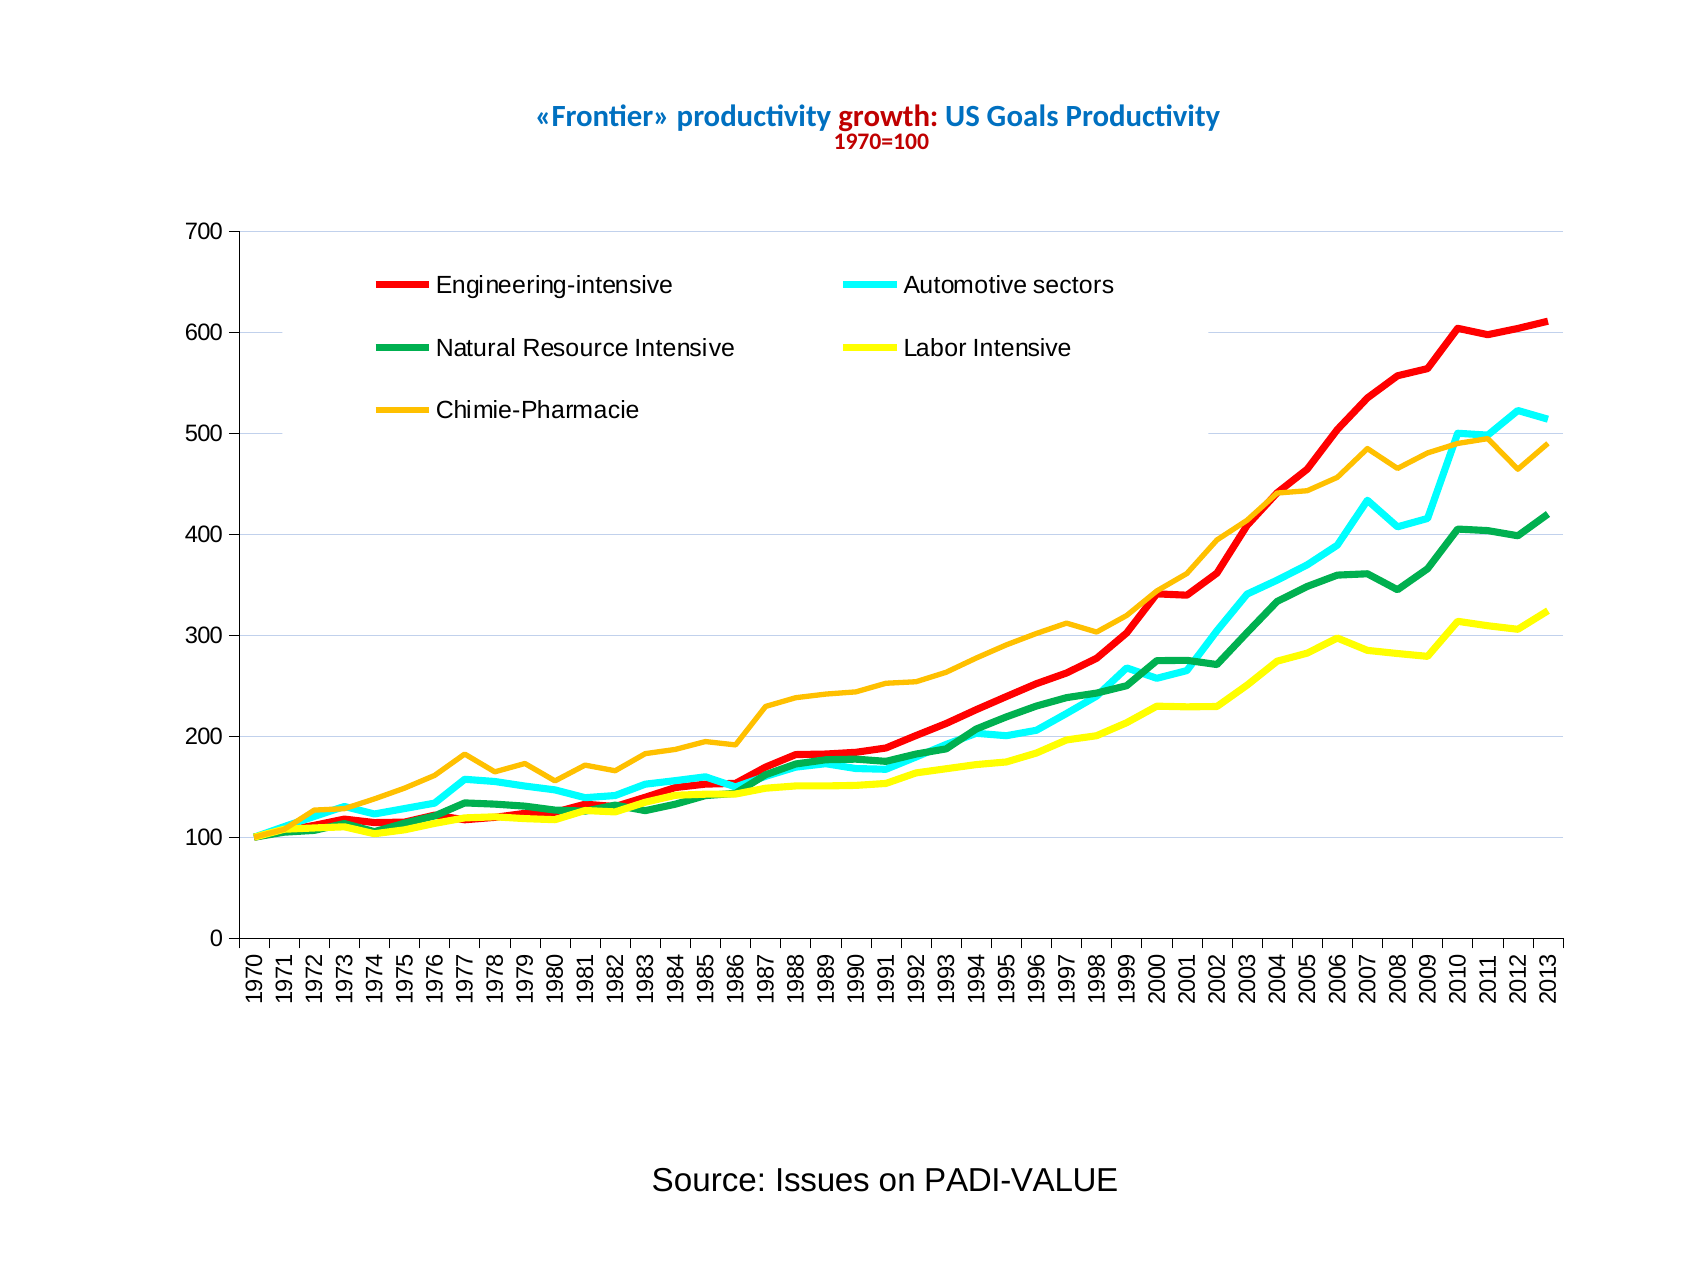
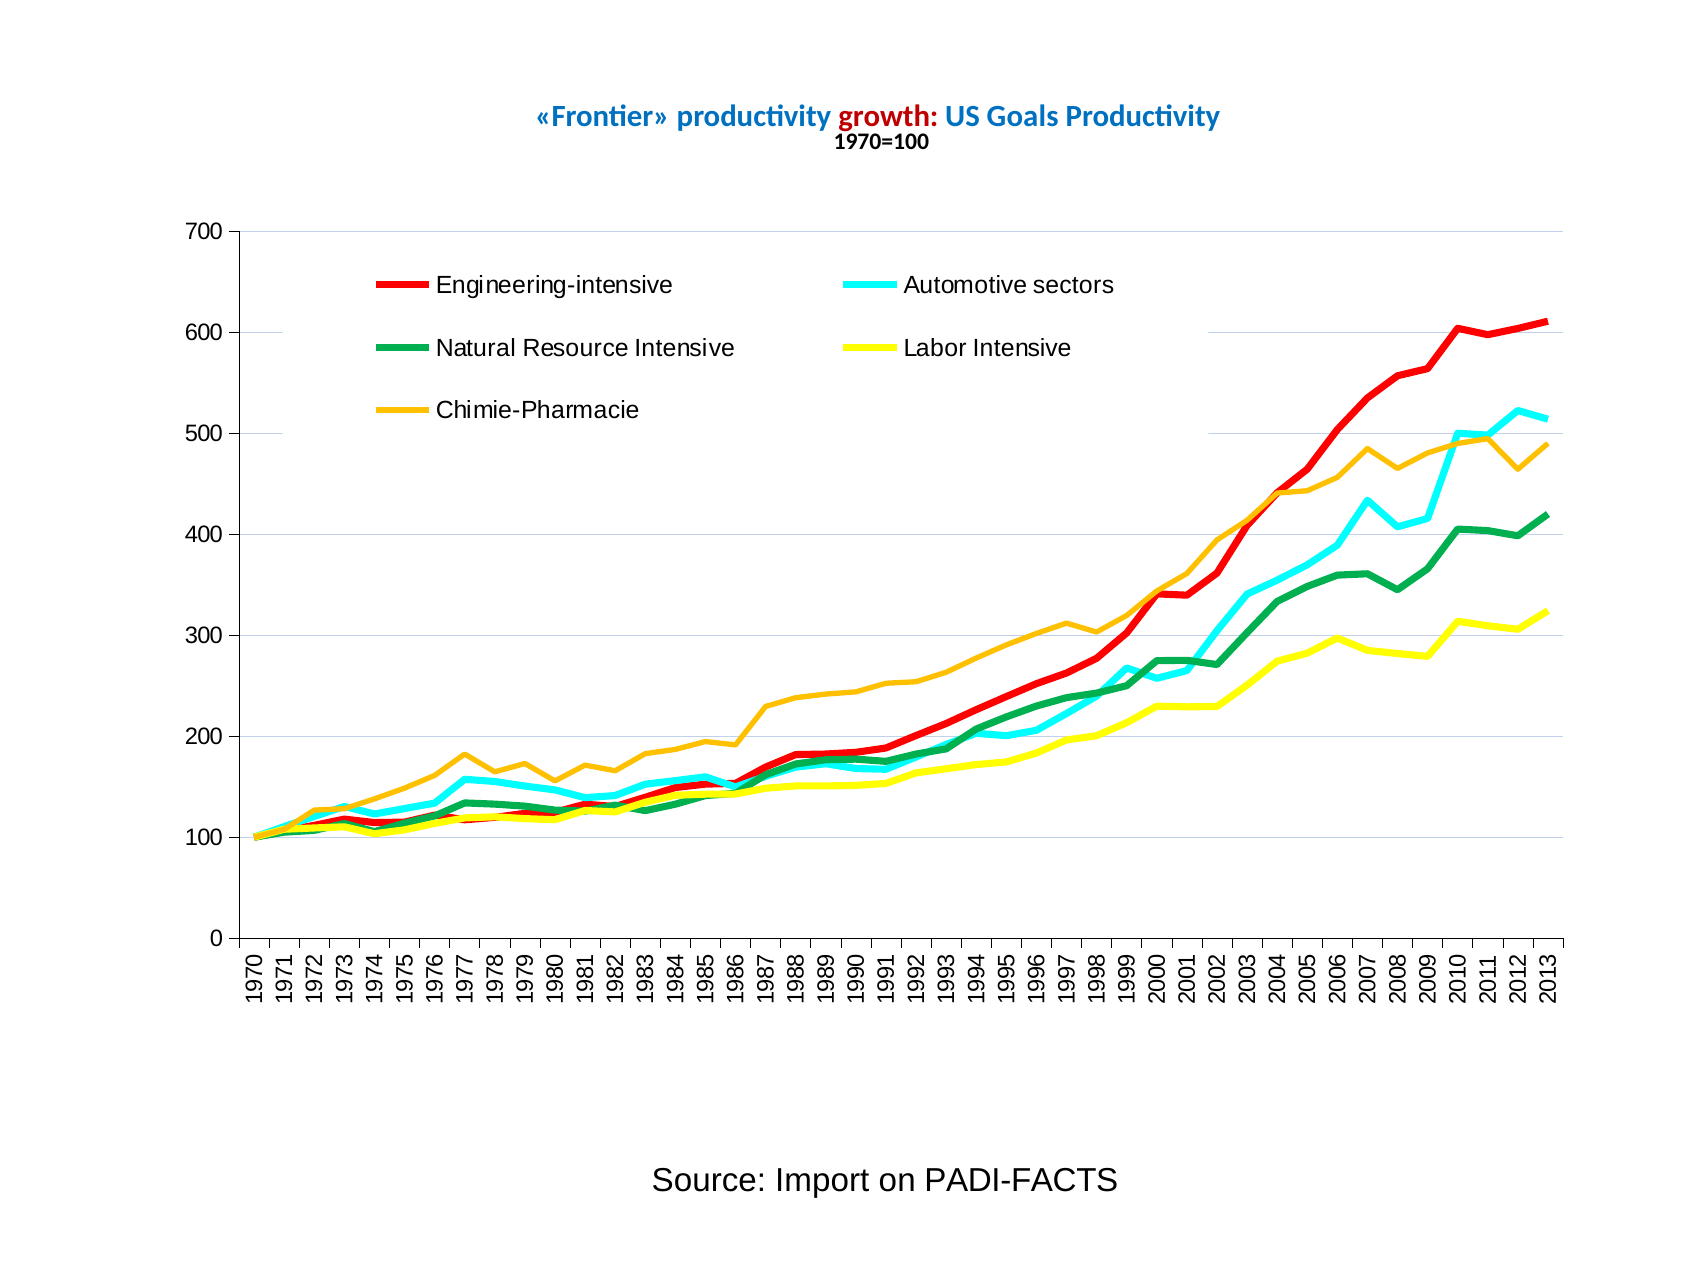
1970=100 colour: red -> black
Issues: Issues -> Import
PADI-VALUE: PADI-VALUE -> PADI-FACTS
